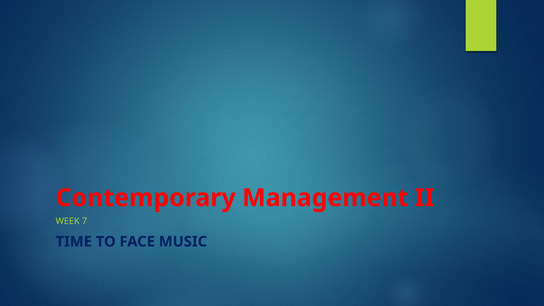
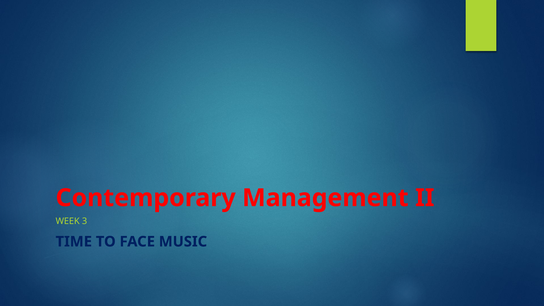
7: 7 -> 3
